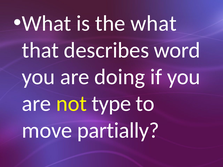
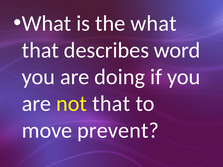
not type: type -> that
partially: partially -> prevent
